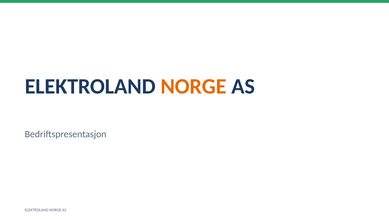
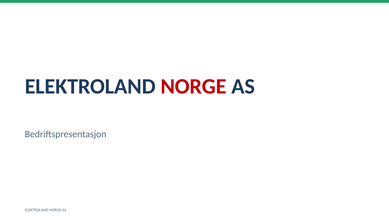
NORGE at (194, 86) colour: orange -> red
